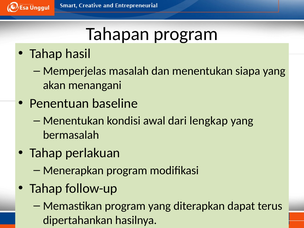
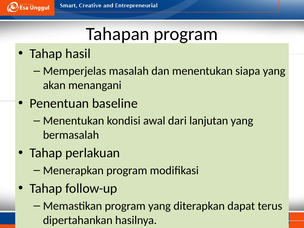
lengkap: lengkap -> lanjutan
